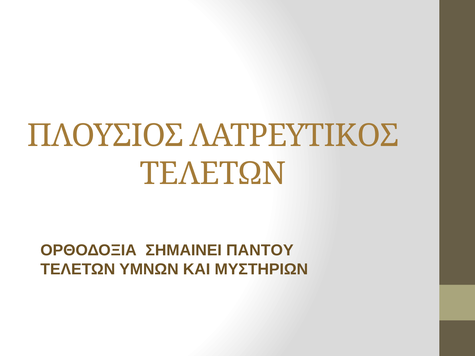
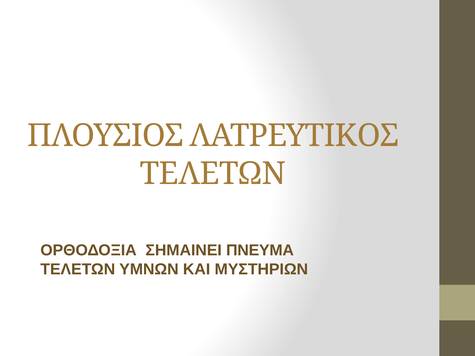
ΠΑΝΤΟΥ: ΠΑΝΤΟΥ -> ΠΝΕΥΜΑ
